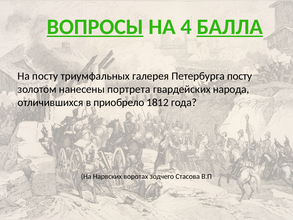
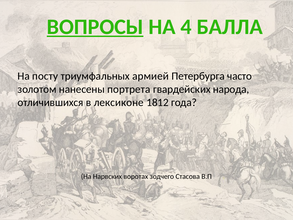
БАЛЛА underline: present -> none
галерея: галерея -> армией
Петербурга посту: посту -> часто
приобрело: приобрело -> лексиконе
